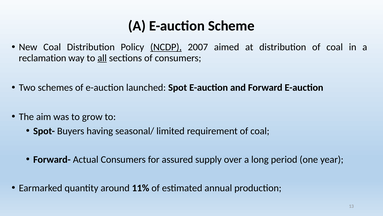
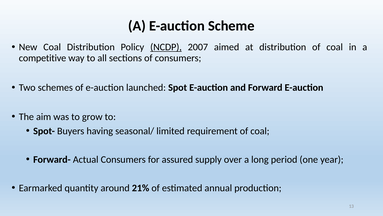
reclamation: reclamation -> competitive
all underline: present -> none
11%: 11% -> 21%
